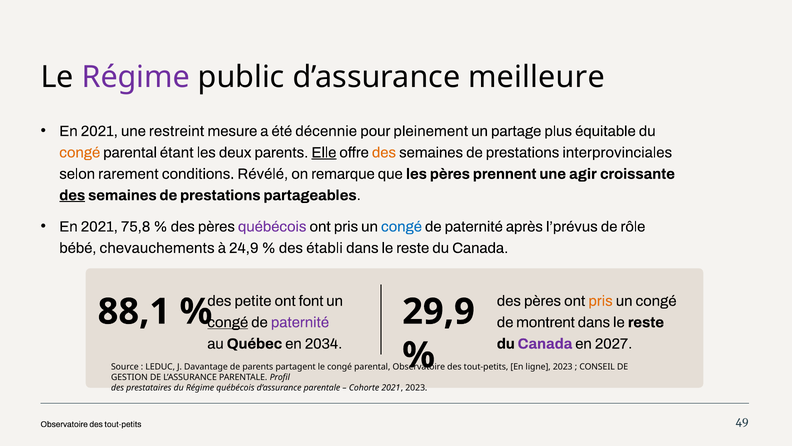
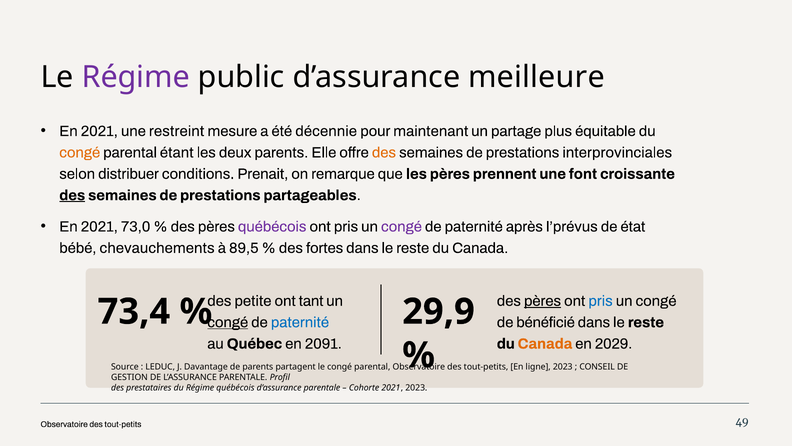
pleinement: pleinement -> maintenant
Elle underline: present -> none
rarement: rarement -> distribuer
Révélé: Révélé -> Prenait
agir: agir -> font
75,8: 75,8 -> 73,0
congé at (401, 226) colour: blue -> purple
rôle: rôle -> état
24,9: 24,9 -> 89,5
établi: établi -> fortes
font: font -> tant
pères at (543, 301) underline: none -> present
pris at (601, 301) colour: orange -> blue
88,1: 88,1 -> 73,4
paternité at (300, 322) colour: purple -> blue
montrent: montrent -> bénéficié
2034: 2034 -> 2091
Canada at (545, 343) colour: purple -> orange
2027: 2027 -> 2029
